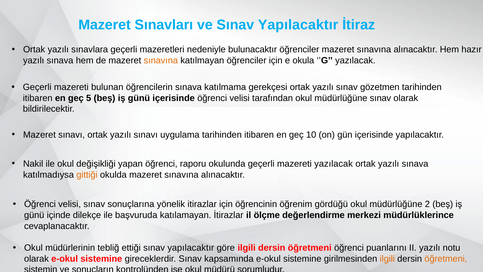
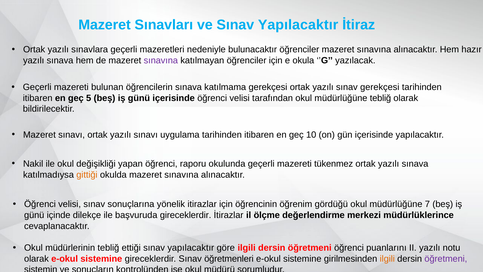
sınavına at (161, 60) colour: orange -> purple
sınav gözetmen: gözetmen -> gerekçesi
müdürlüğüne sınav: sınav -> tebliğ
mazereti yazılacak: yazılacak -> tükenmez
2: 2 -> 7
başvuruda katılamayan: katılamayan -> gireceklerdir
kapsamında: kapsamında -> öğretmenleri
öğretmeni at (446, 258) colour: orange -> purple
